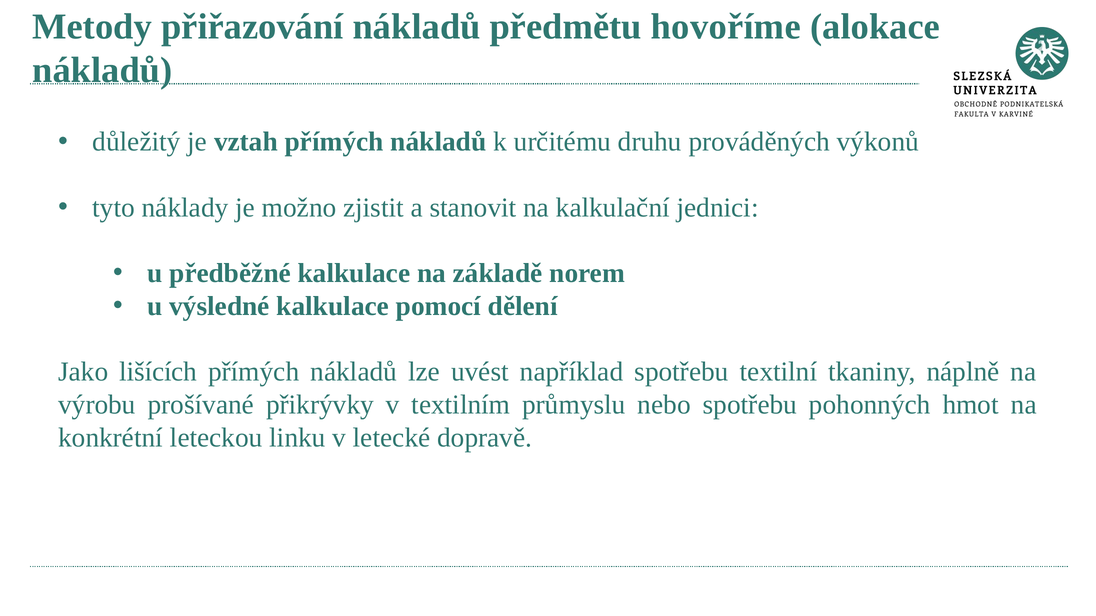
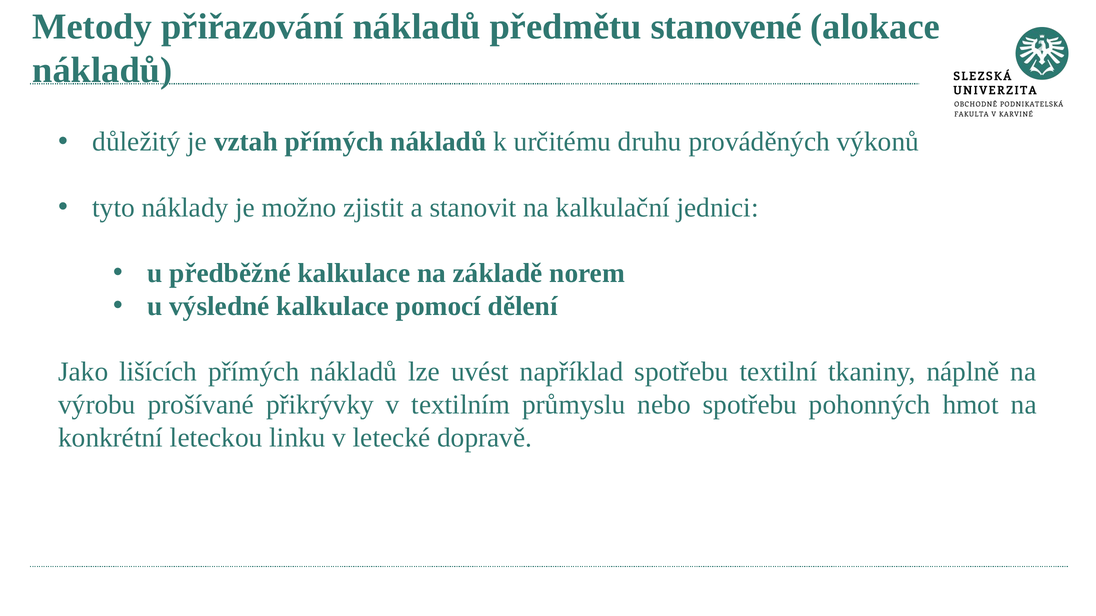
hovoříme: hovoříme -> stanovené
